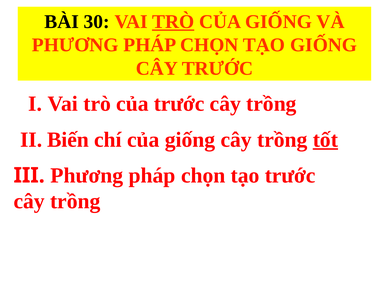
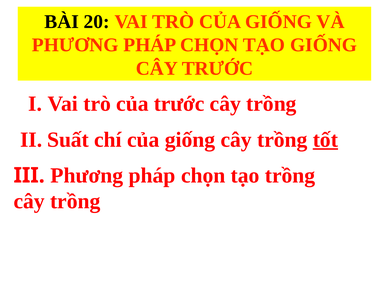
30: 30 -> 20
TRÒ at (173, 22) underline: present -> none
Biến: Biến -> Suất
tạo trước: trước -> trồng
